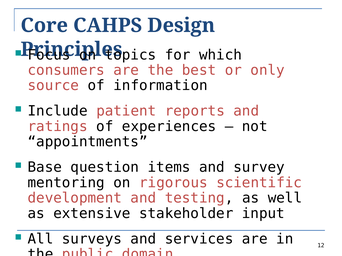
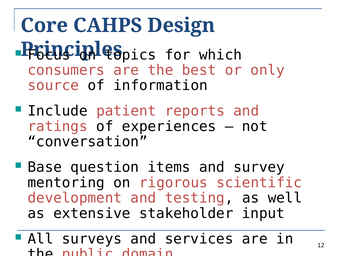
appointments: appointments -> conversation
